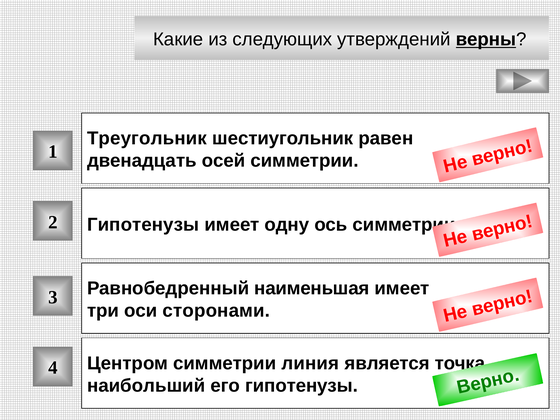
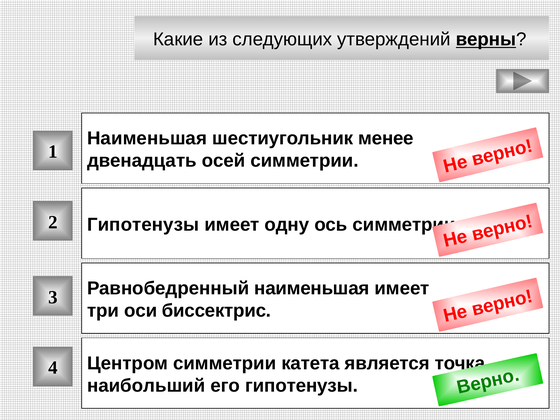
Треугольник at (147, 138): Треугольник -> Наименьшая
равен: равен -> менее
сторонами: сторонами -> биссектрис
линия: линия -> катета
